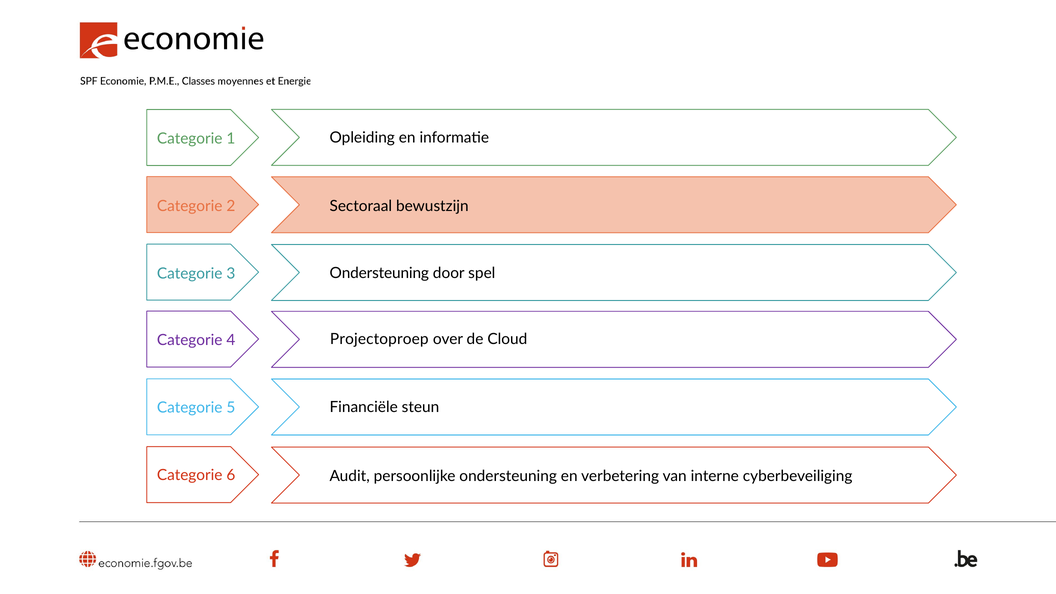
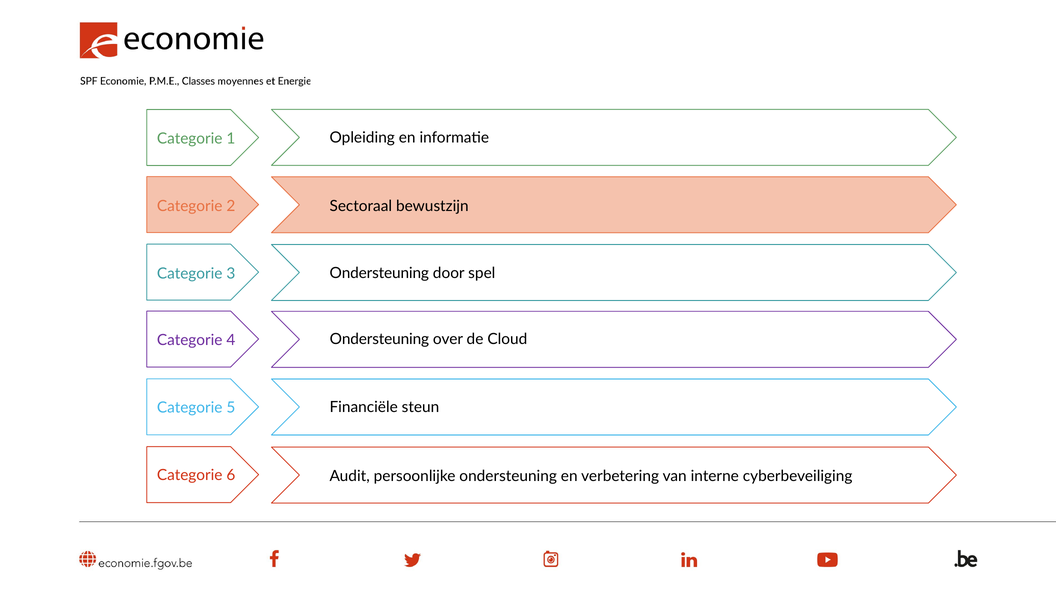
Projectoproep at (379, 339): Projectoproep -> Ondersteuning
